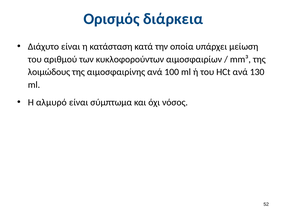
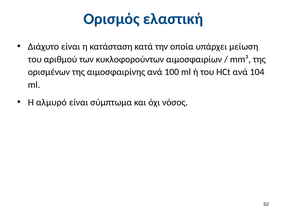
διάρκεια: διάρκεια -> ελαστική
λοιμώδους: λοιμώδους -> ορισμένων
130: 130 -> 104
